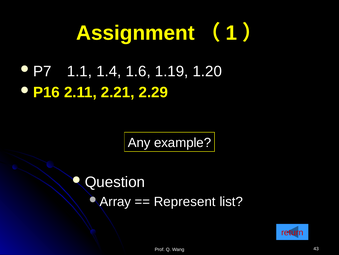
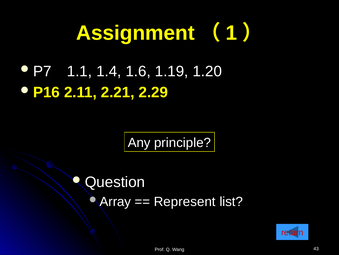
example: example -> principle
